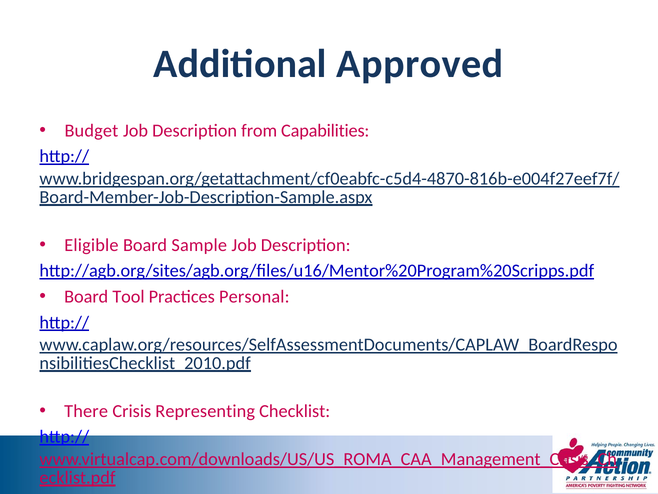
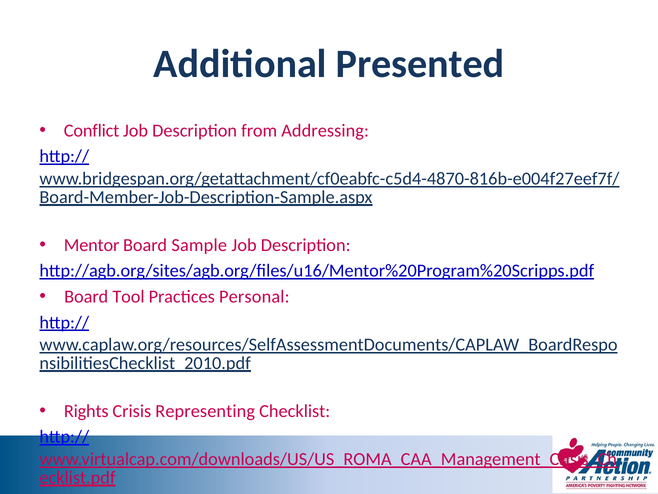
Approved: Approved -> Presented
Budget: Budget -> Conflict
Capabilities: Capabilities -> Addressing
Eligible: Eligible -> Mentor
There: There -> Rights
